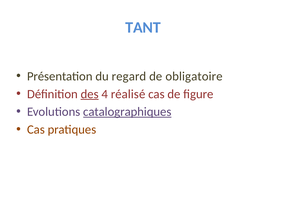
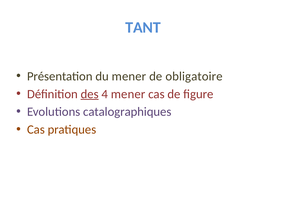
du regard: regard -> mener
4 réalisé: réalisé -> mener
catalographiques underline: present -> none
